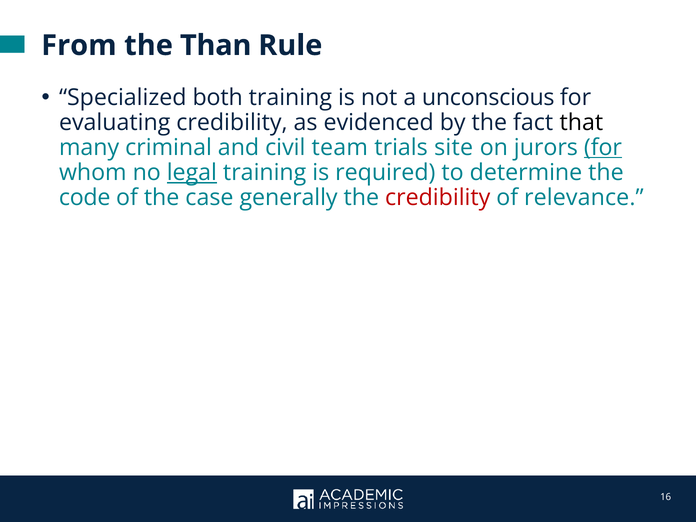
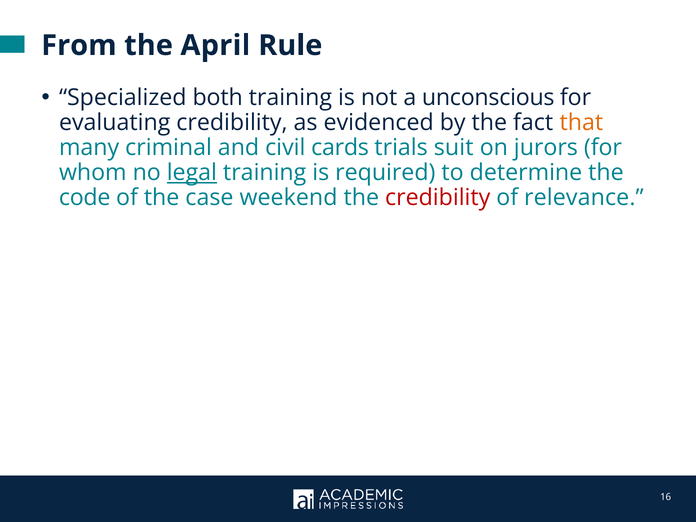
Than: Than -> April
that colour: black -> orange
team: team -> cards
site: site -> suit
for at (603, 148) underline: present -> none
generally: generally -> weekend
